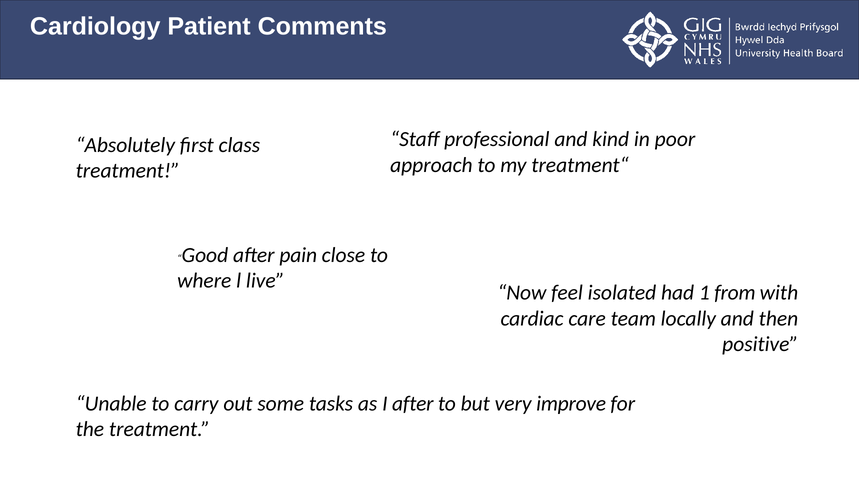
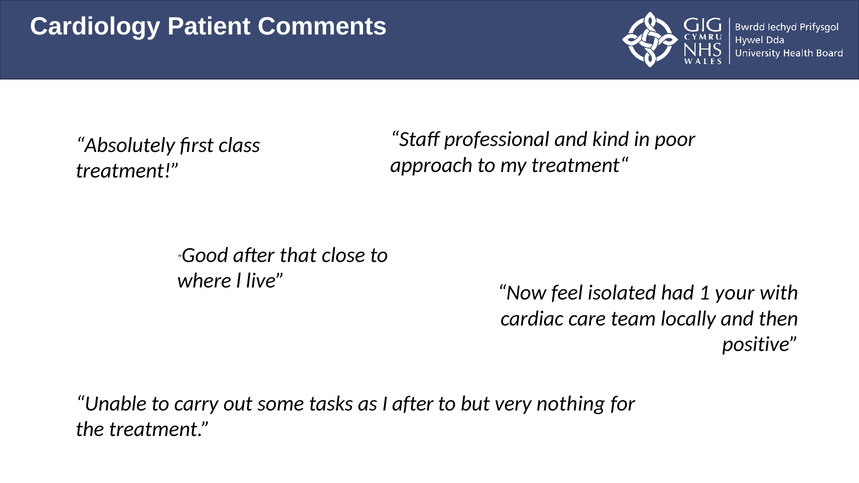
pain: pain -> that
from: from -> your
improve: improve -> nothing
